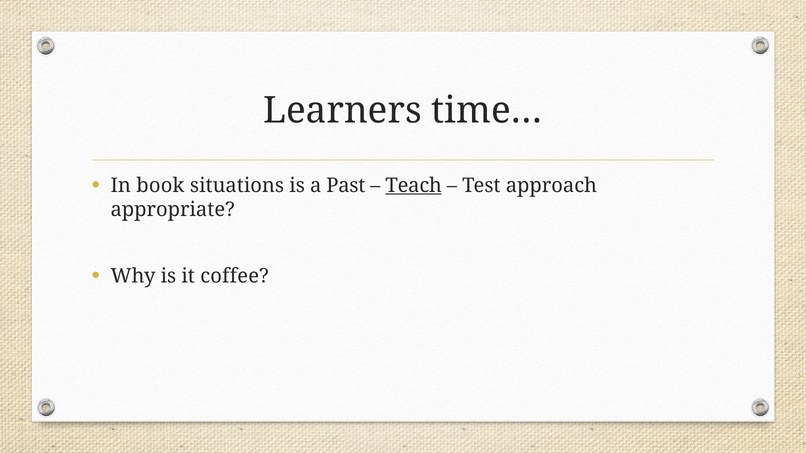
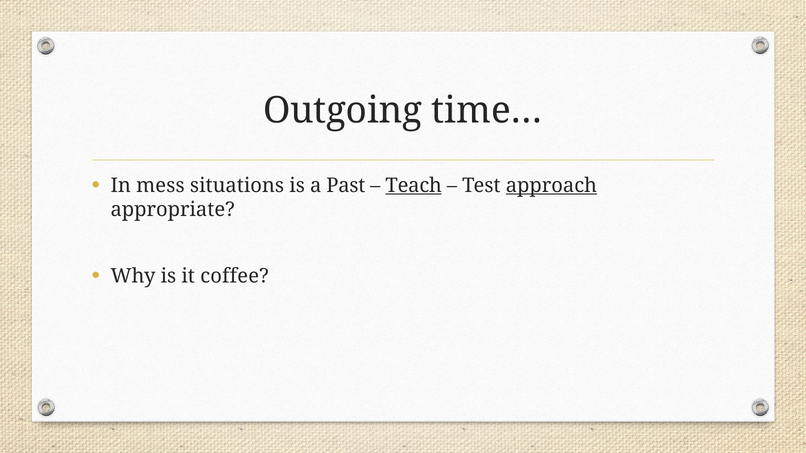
Learners: Learners -> Outgoing
book: book -> mess
approach underline: none -> present
